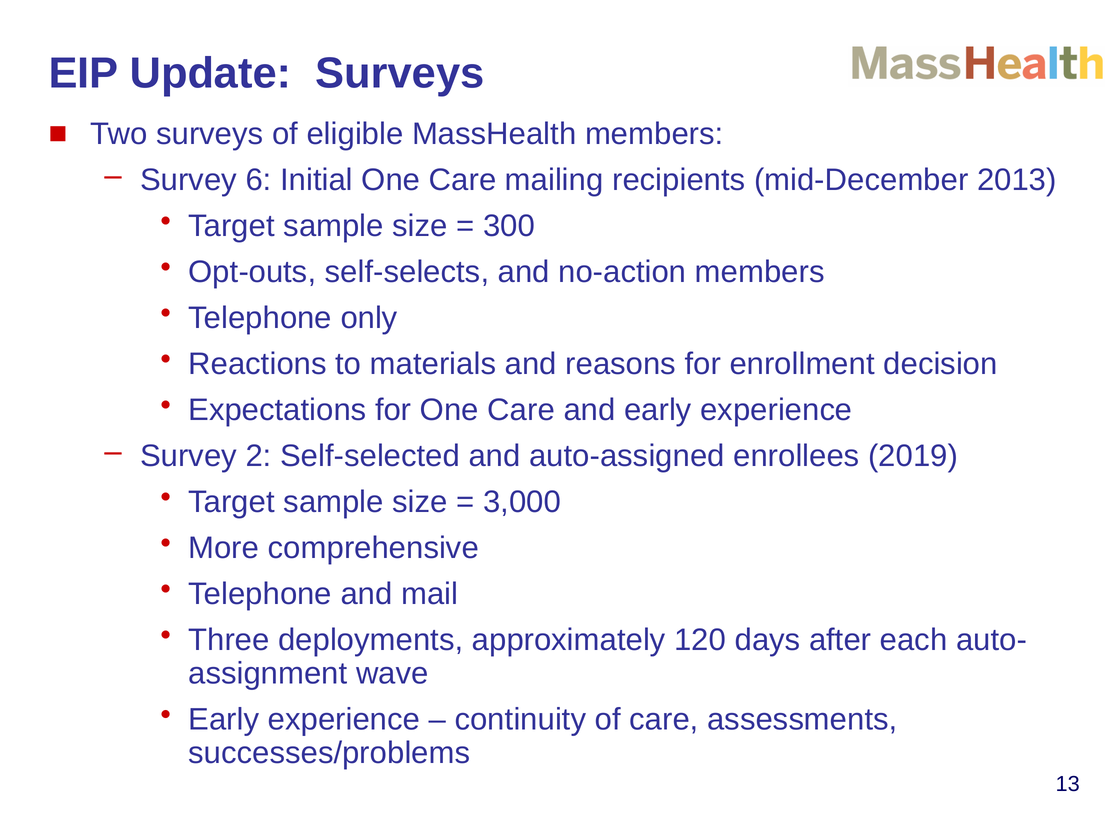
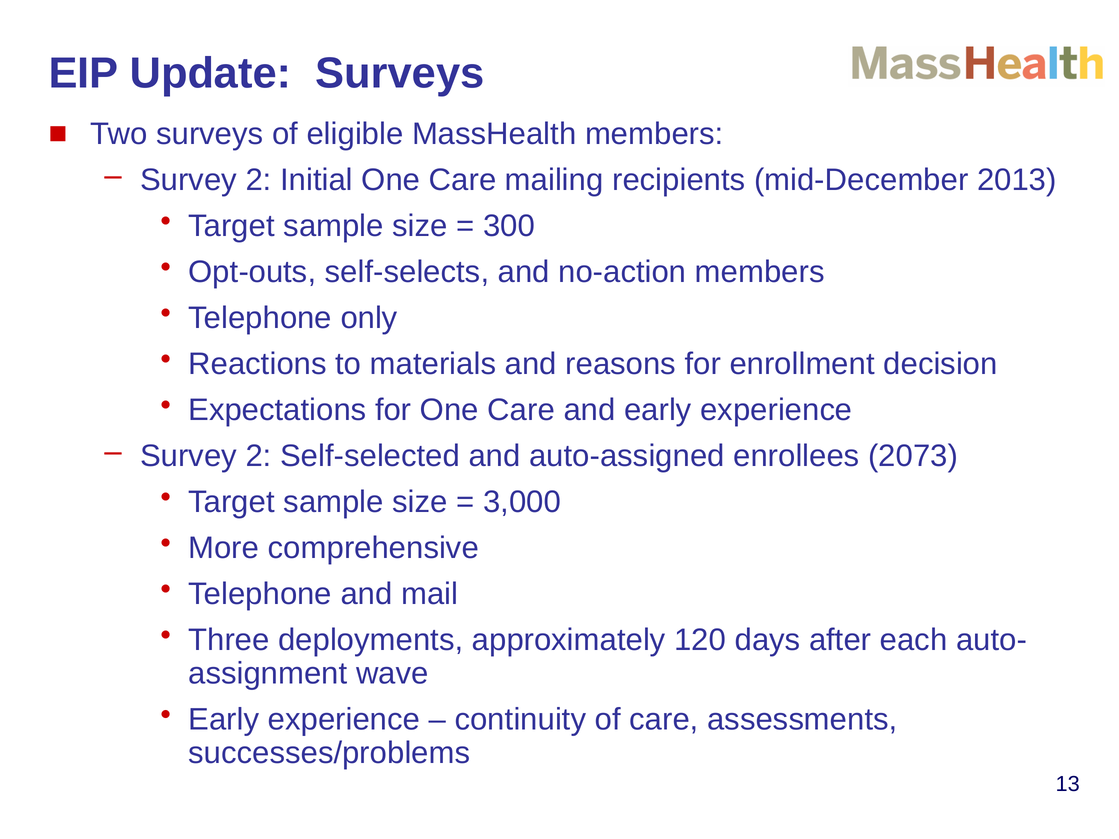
6 at (259, 180): 6 -> 2
2019: 2019 -> 2073
